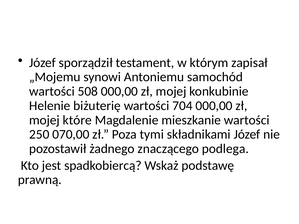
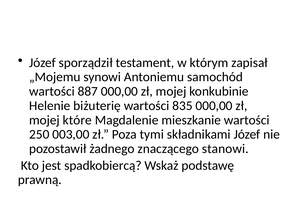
508: 508 -> 887
704: 704 -> 835
070,00: 070,00 -> 003,00
podlega: podlega -> stanowi
